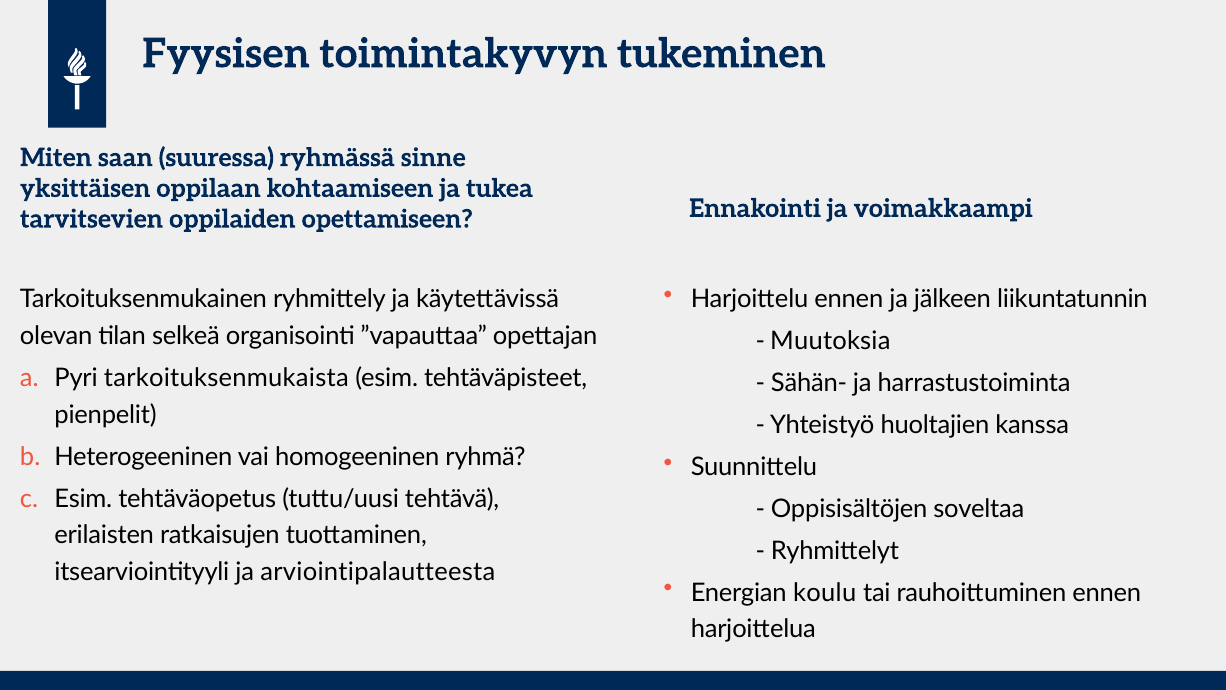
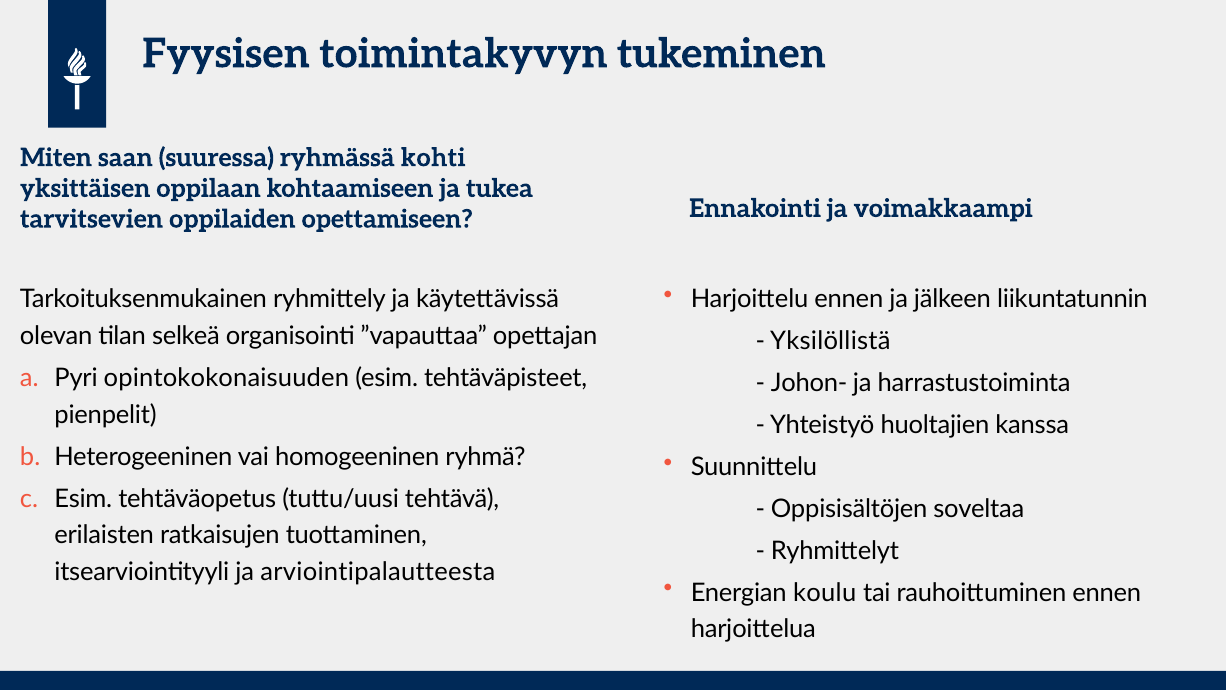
sinne: sinne -> kohti
Muutoksia: Muutoksia -> Yksilöllistä
tarkoituksenmukaista: tarkoituksenmukaista -> opintokokonaisuuden
Sähän-: Sähän- -> Johon-
